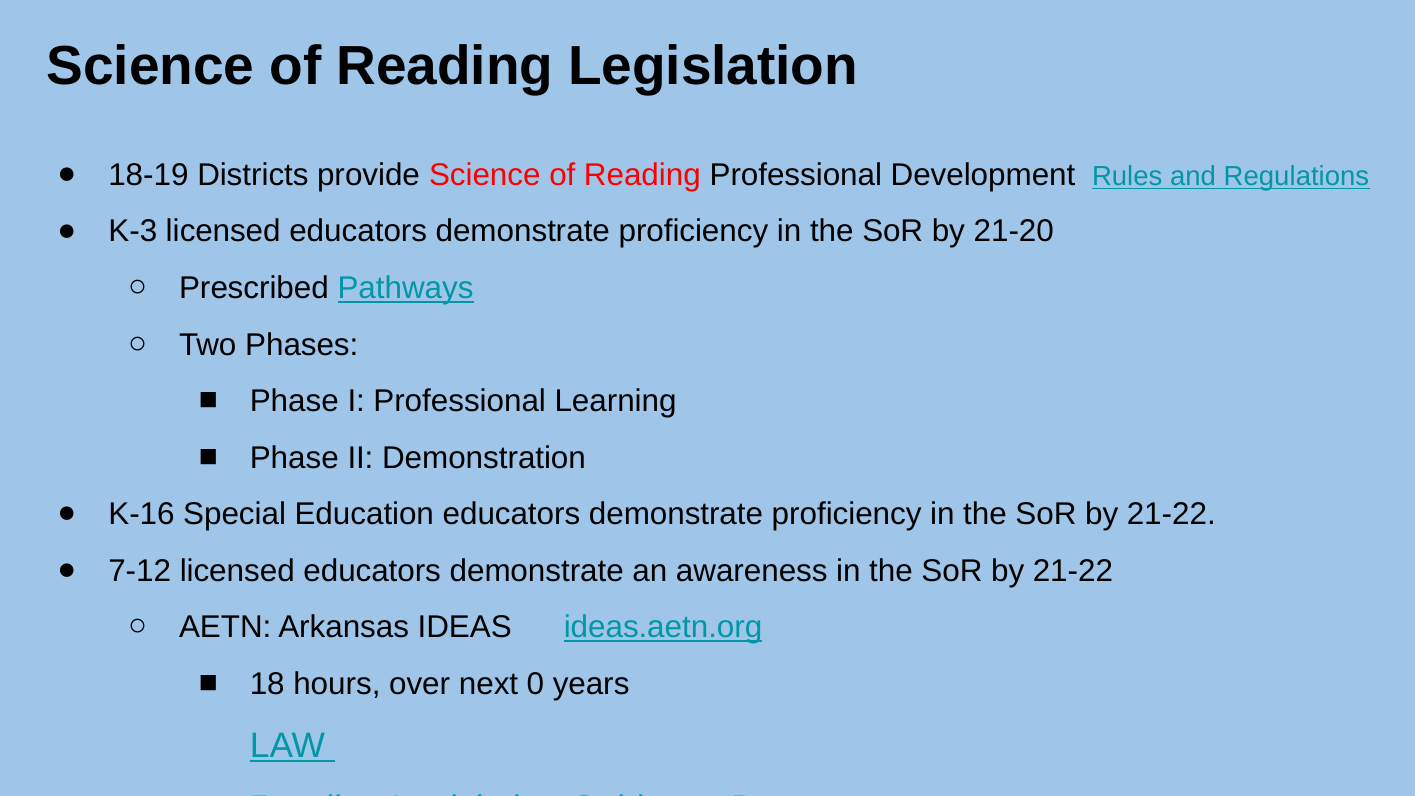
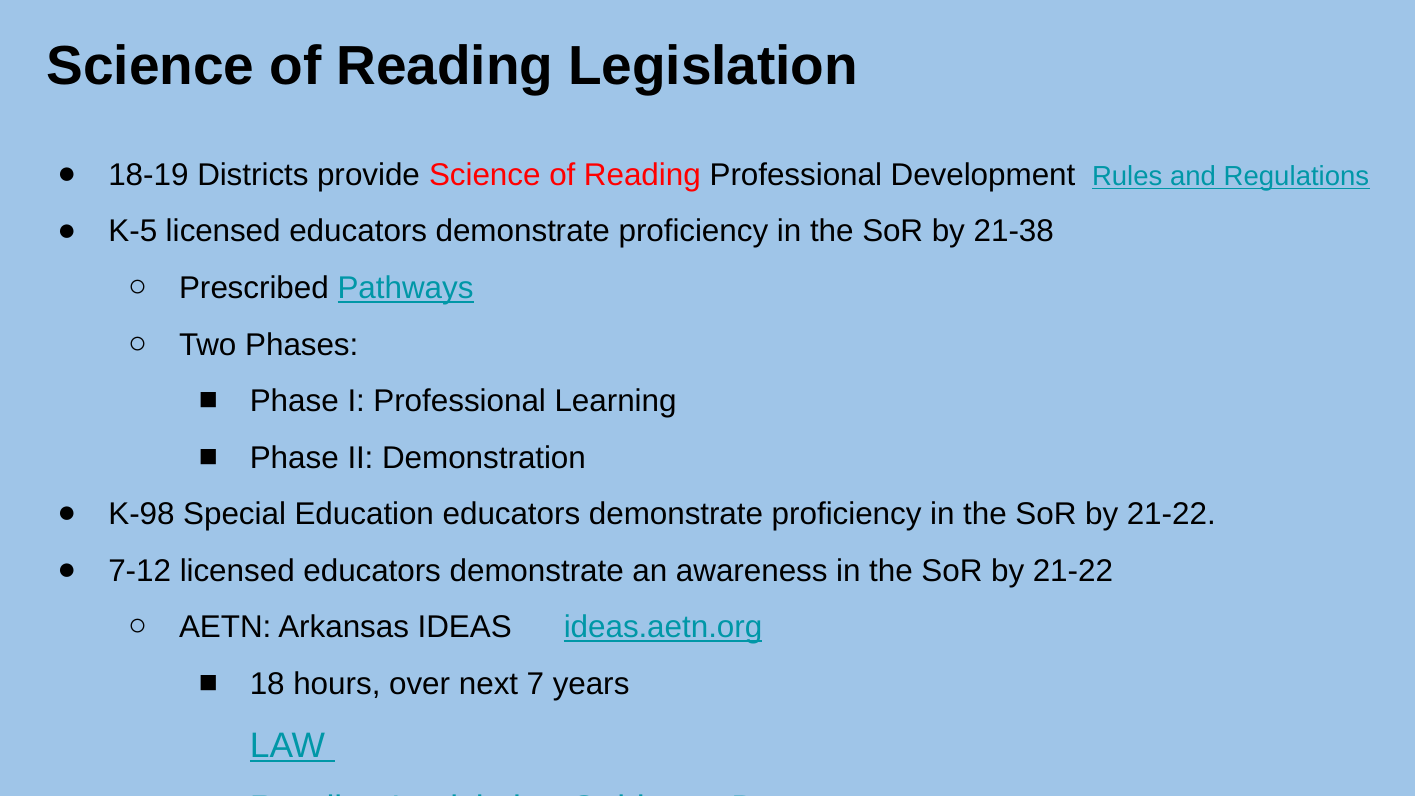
K-3: K-3 -> K-5
21-20: 21-20 -> 21-38
K-16: K-16 -> K-98
0: 0 -> 7
